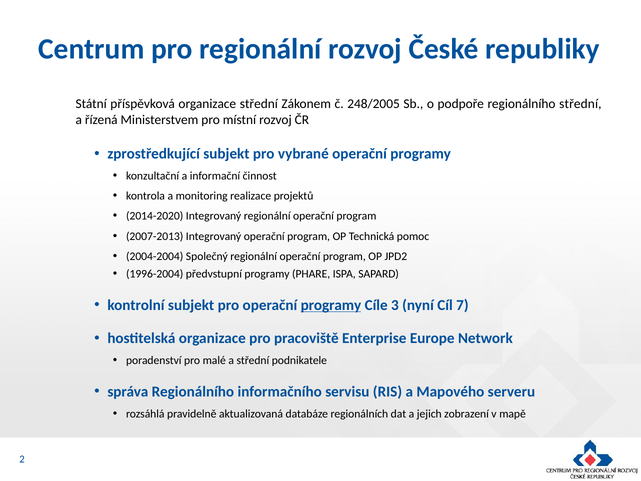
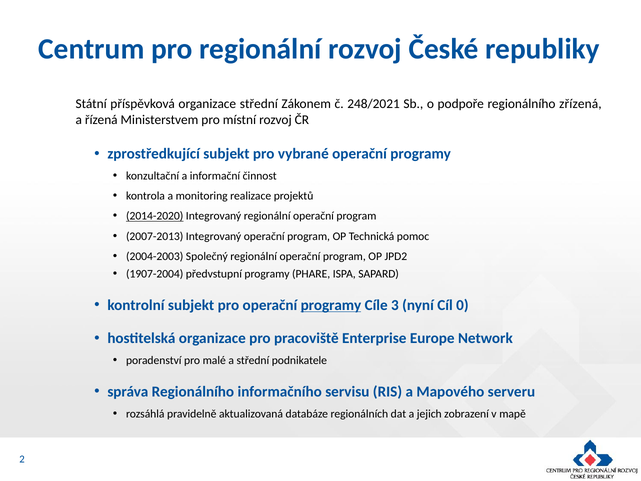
248/2005: 248/2005 -> 248/2021
regionálního střední: střední -> zřízená
2014-2020 underline: none -> present
2004-2004: 2004-2004 -> 2004-2003
1996-2004: 1996-2004 -> 1907-2004
7: 7 -> 0
